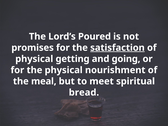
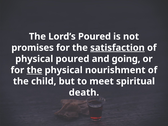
physical getting: getting -> poured
the at (34, 70) underline: none -> present
meal: meal -> child
bread: bread -> death
